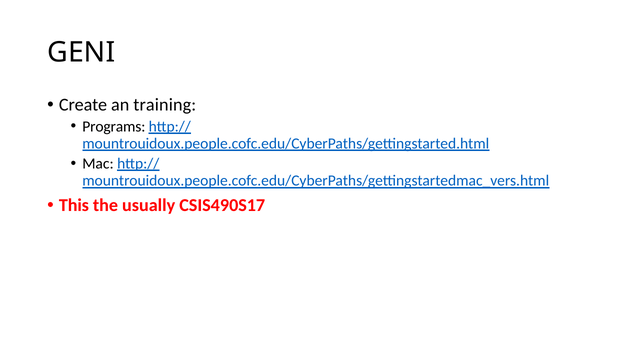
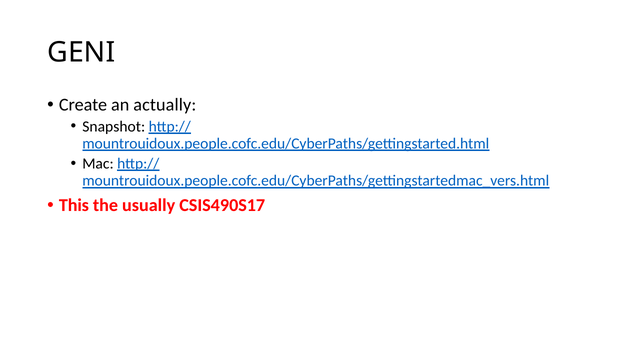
training: training -> actually
Programs: Programs -> Snapshot
